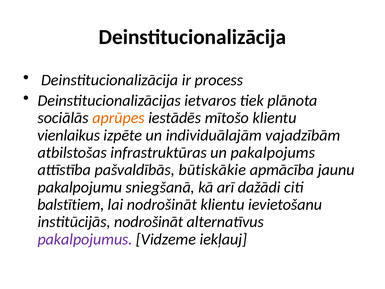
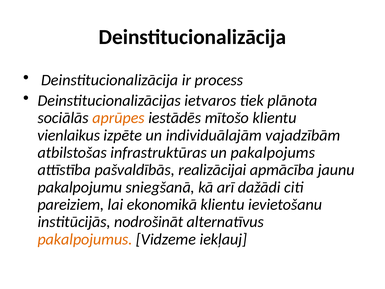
būtiskākie: būtiskākie -> realizācijai
balstītiem: balstītiem -> pareiziem
lai nodrošināt: nodrošināt -> ekonomikā
pakalpojumus colour: purple -> orange
